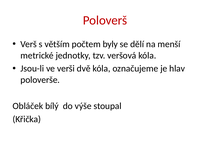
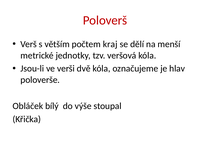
byly: byly -> kraj
